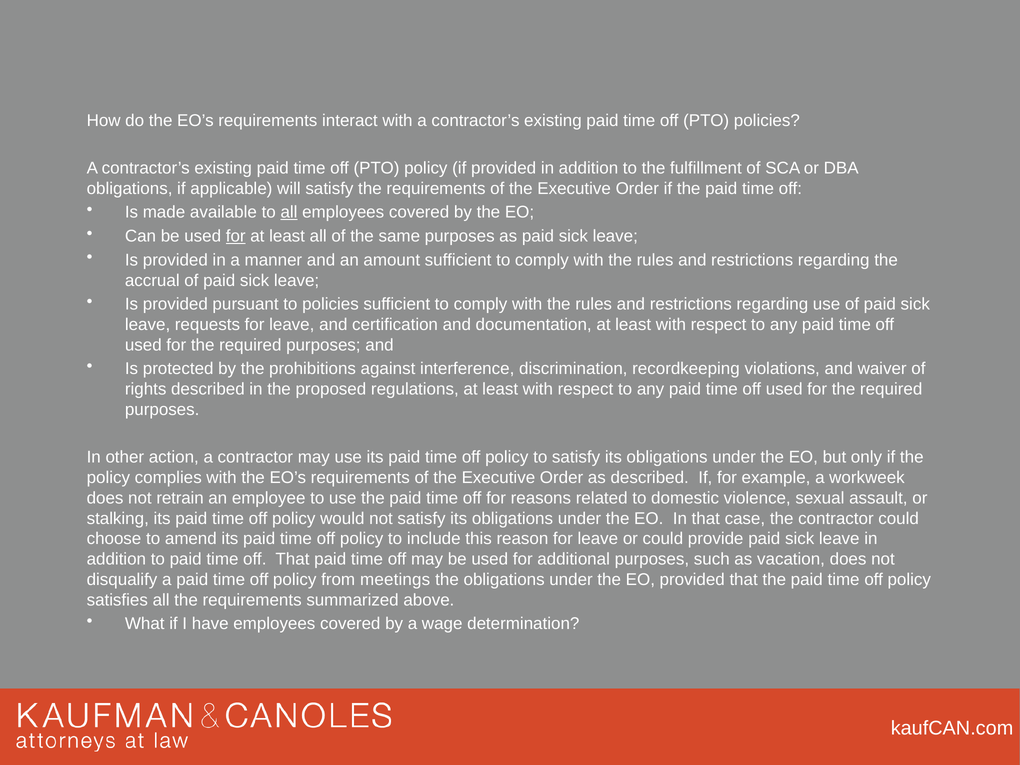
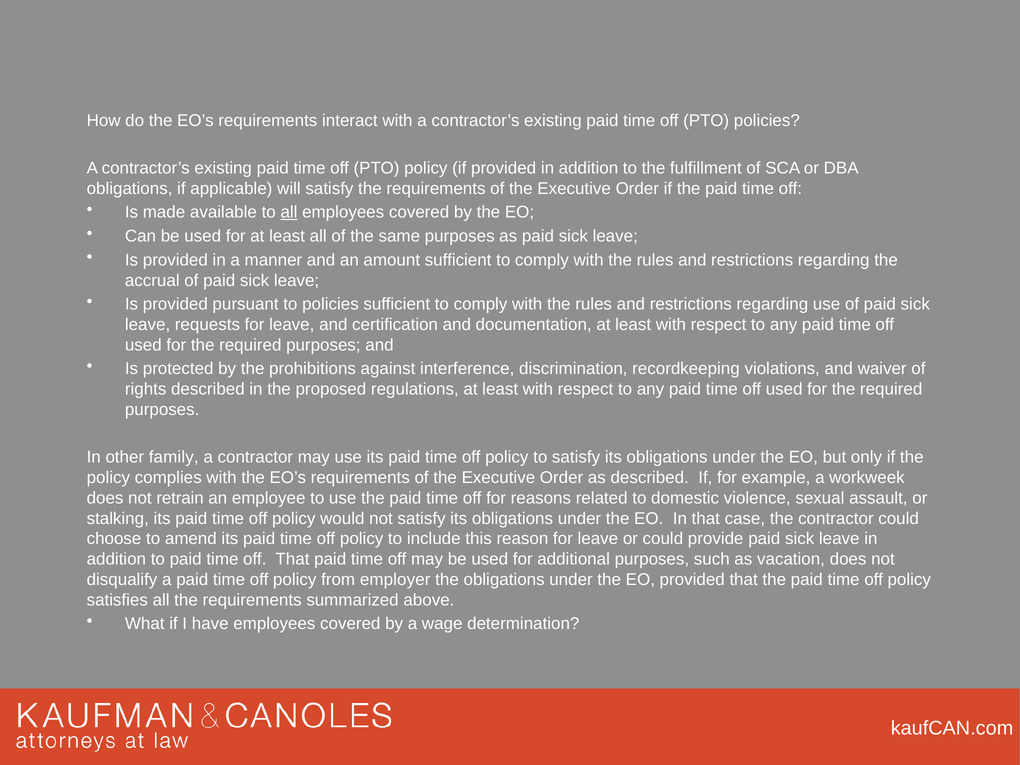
for at (236, 236) underline: present -> none
action: action -> family
meetings: meetings -> employer
